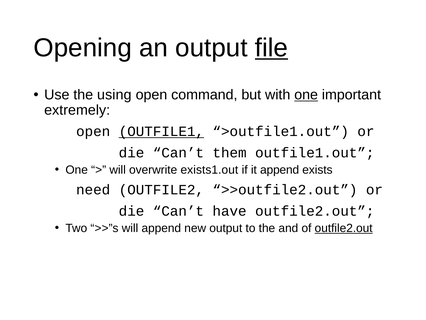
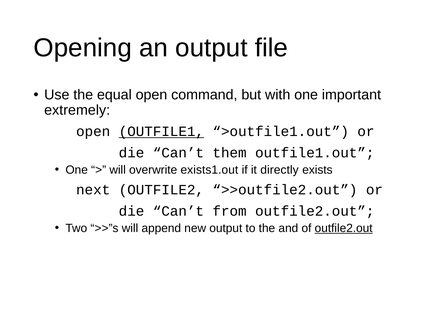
file underline: present -> none
using: using -> equal
one at (306, 95) underline: present -> none
it append: append -> directly
need: need -> next
have: have -> from
